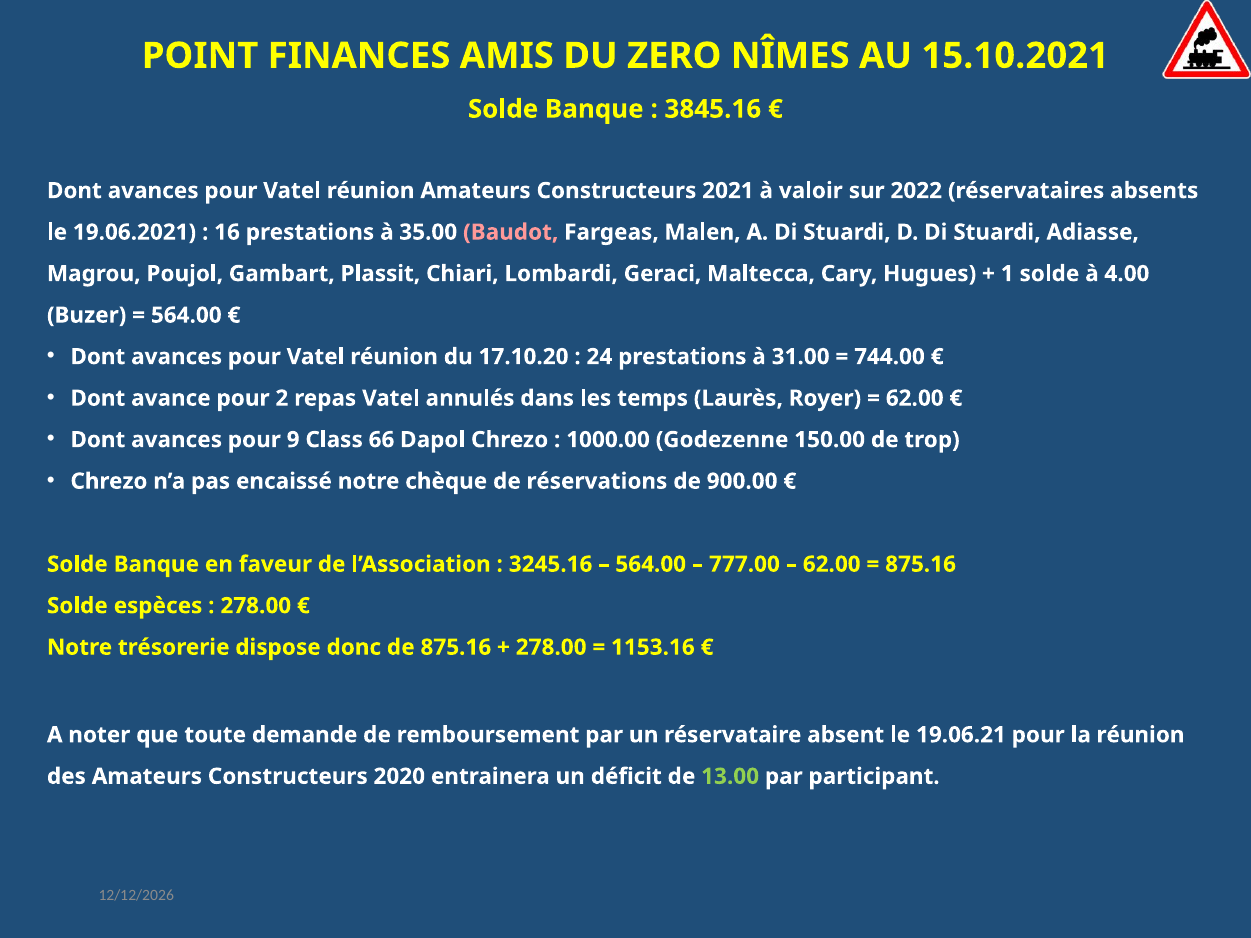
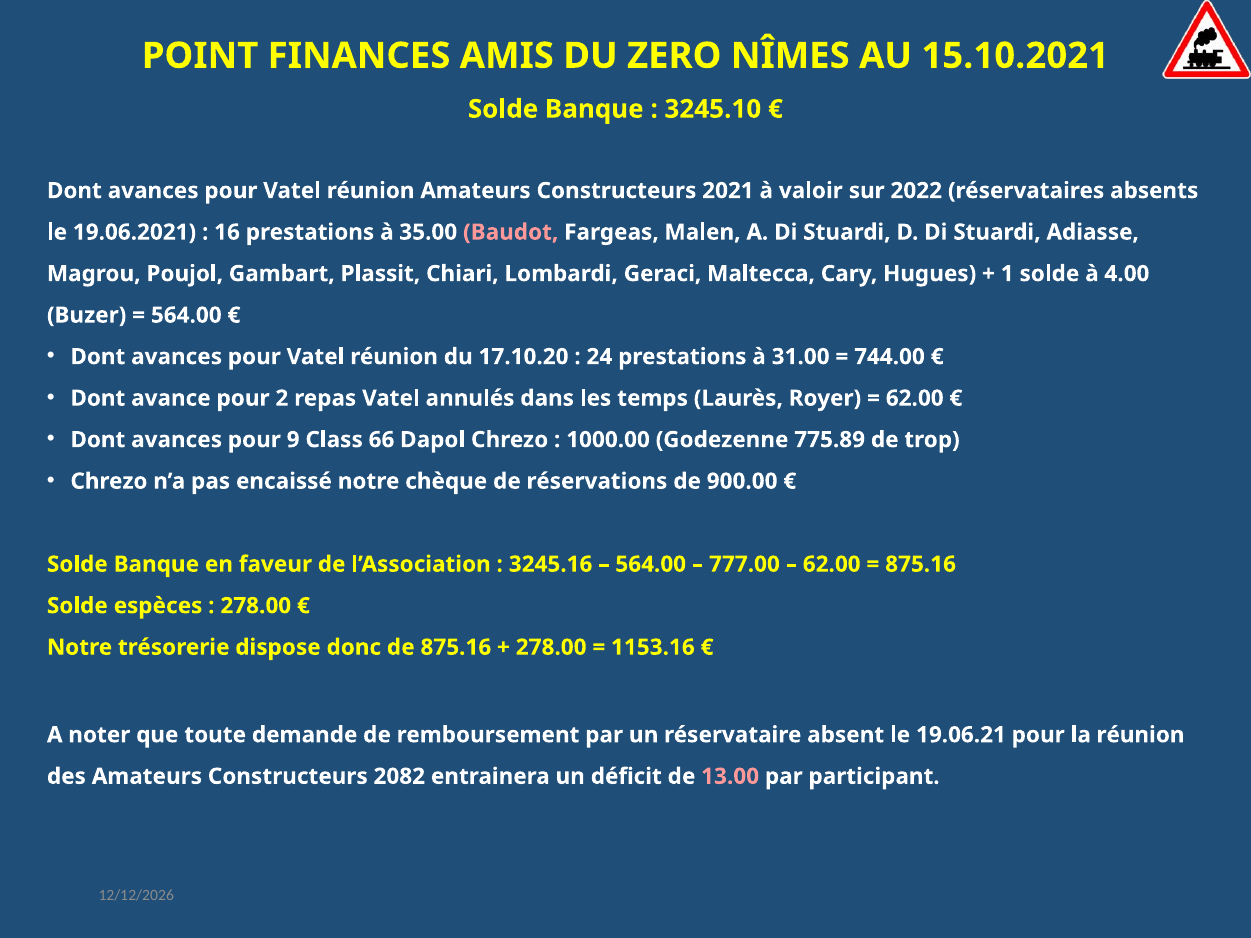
3845.16: 3845.16 -> 3245.10
150.00: 150.00 -> 775.89
2020: 2020 -> 2082
13.00 colour: light green -> pink
